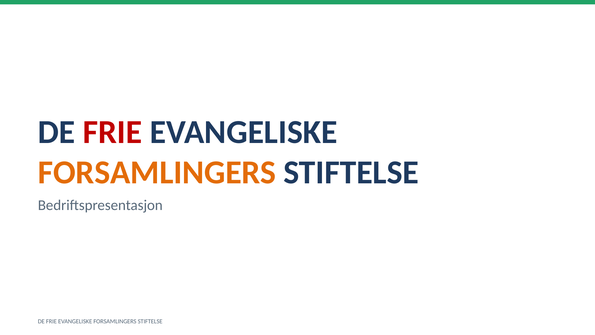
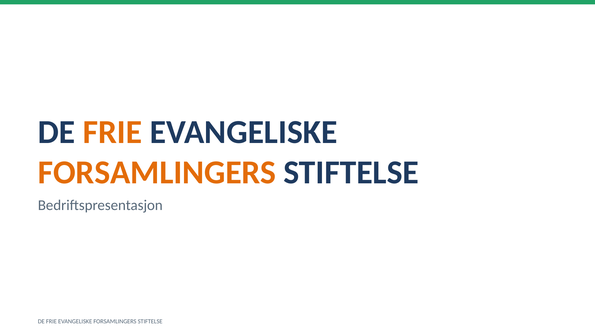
FRIE at (112, 132) colour: red -> orange
